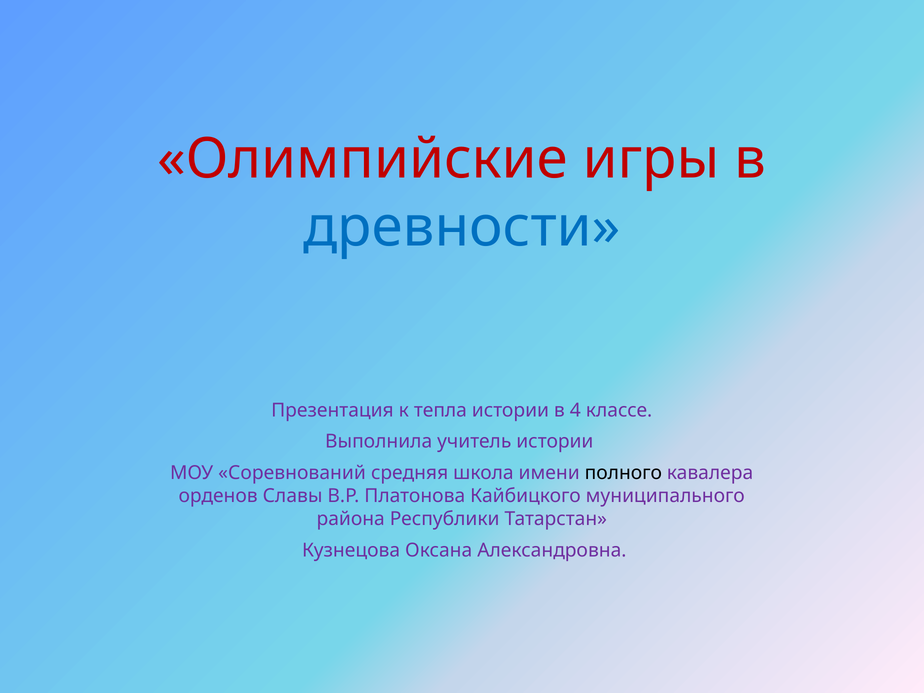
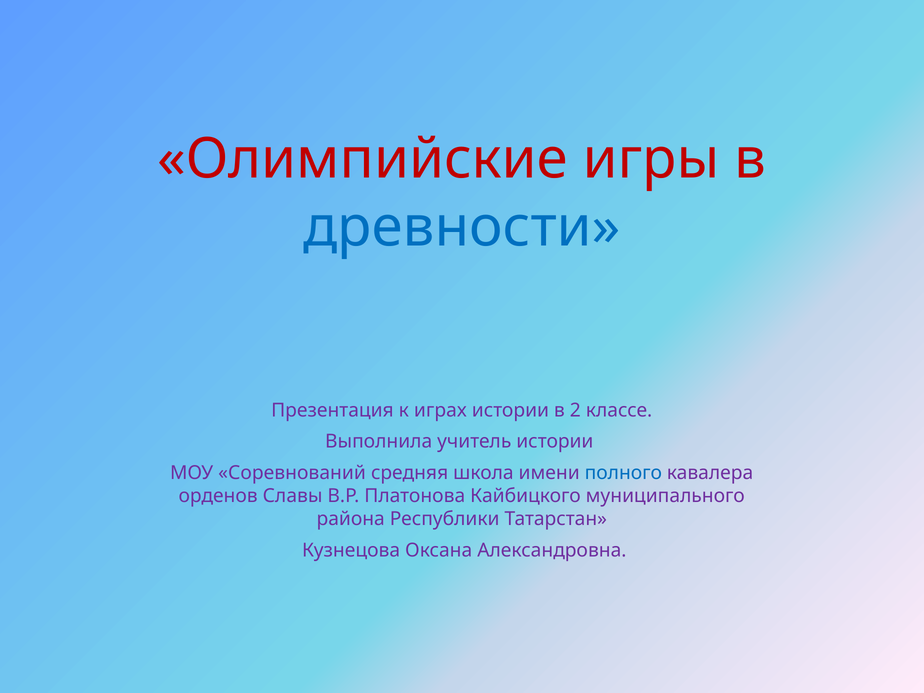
тепла: тепла -> играх
4: 4 -> 2
полного colour: black -> blue
